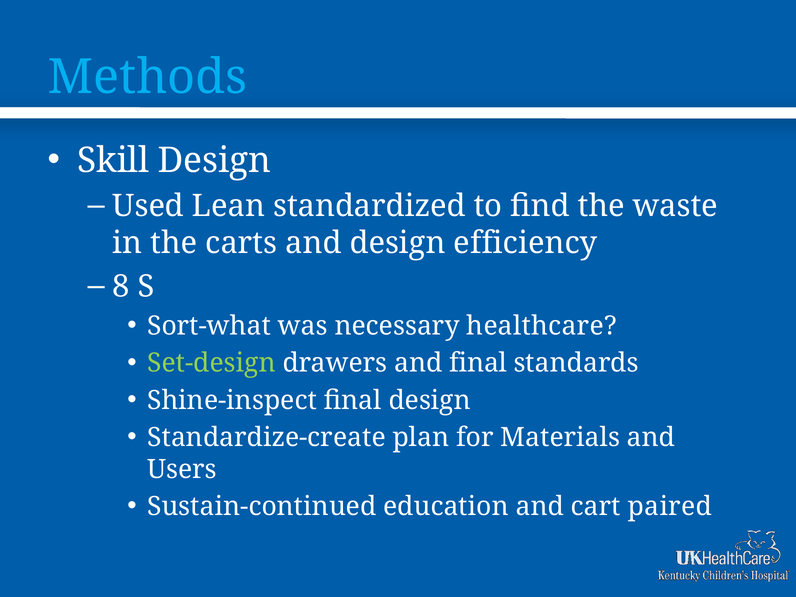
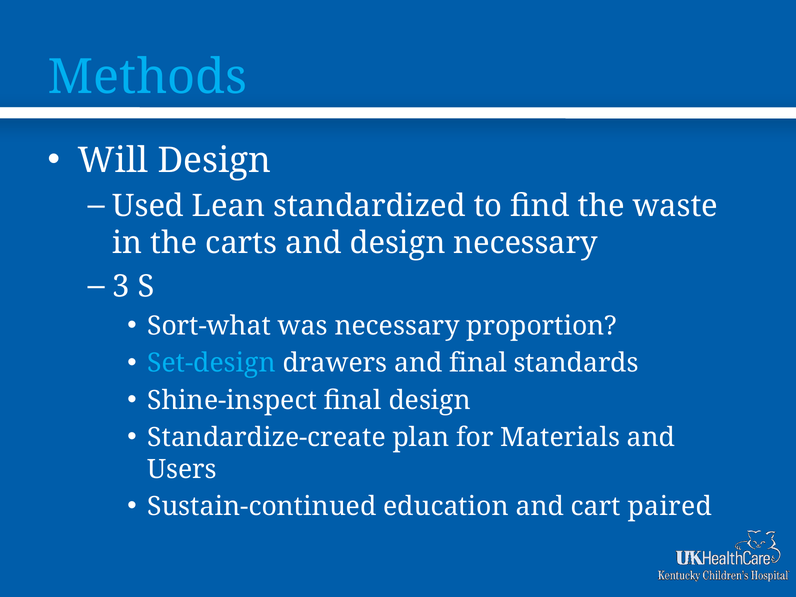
Skill: Skill -> Will
design efficiency: efficiency -> necessary
8: 8 -> 3
healthcare: healthcare -> proportion
Set-design colour: light green -> light blue
